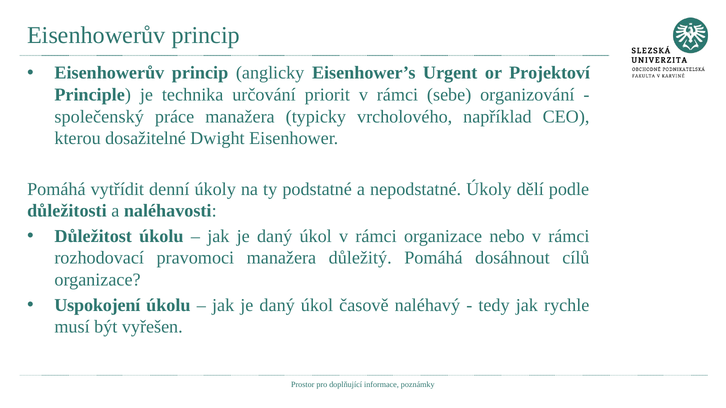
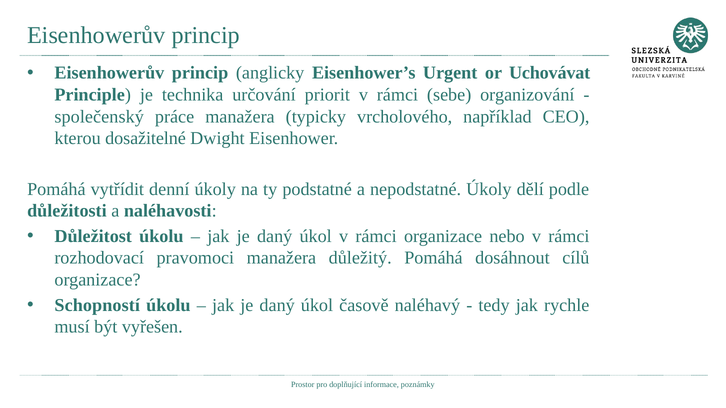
Projektoví: Projektoví -> Uchovávat
Uspokojení: Uspokojení -> Schopností
